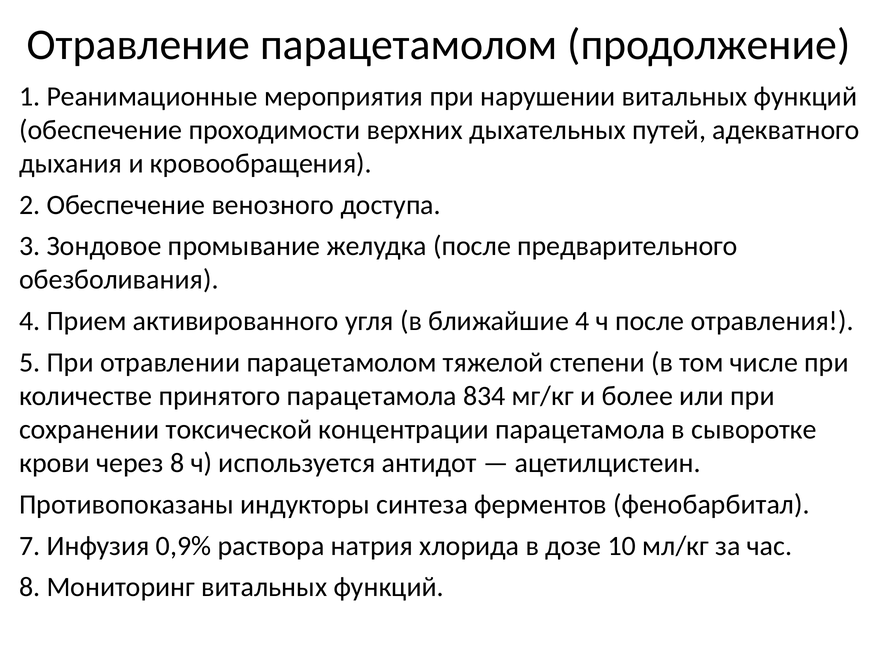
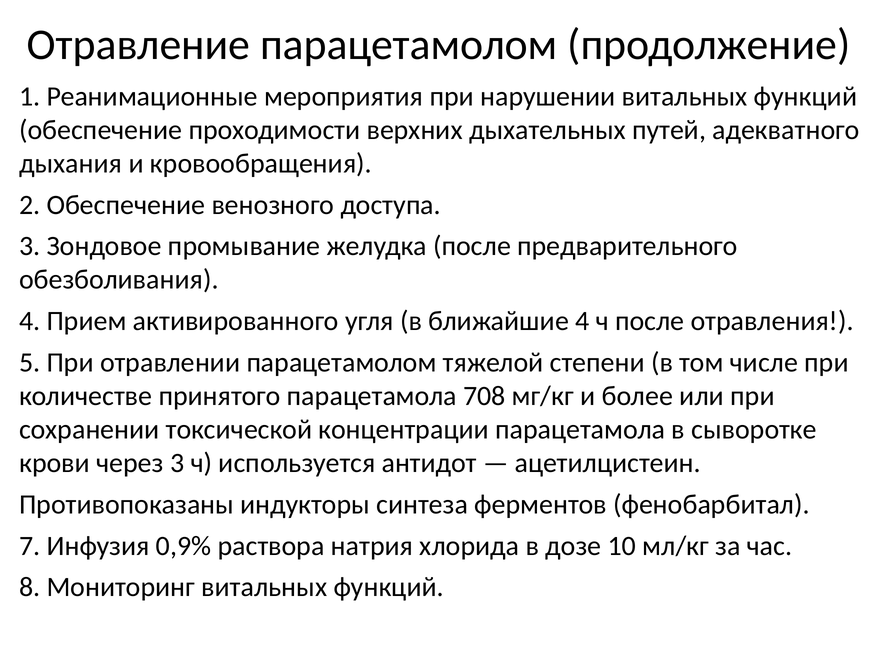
834: 834 -> 708
через 8: 8 -> 3
